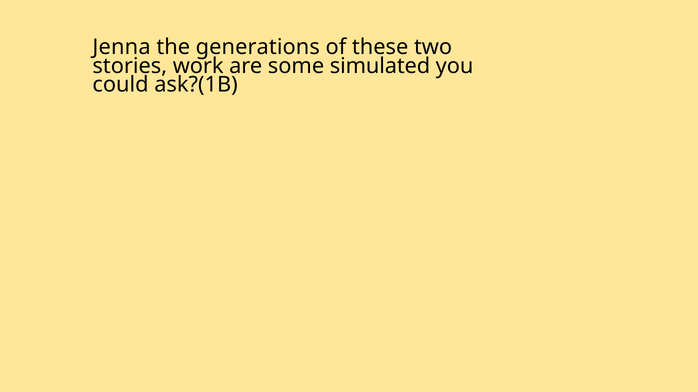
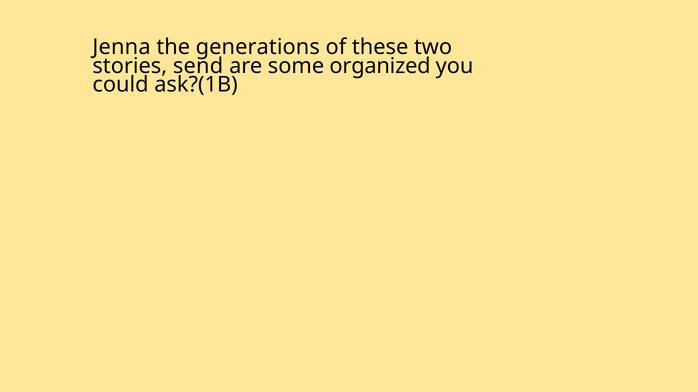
work: work -> send
simulated: simulated -> organized
